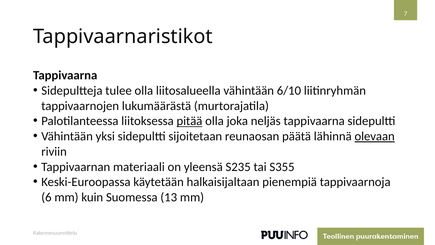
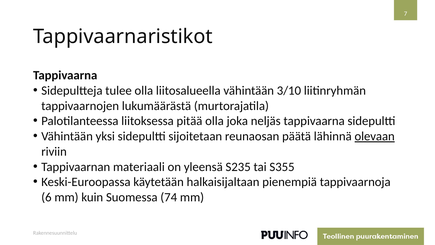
6/10: 6/10 -> 3/10
pitää underline: present -> none
13: 13 -> 74
